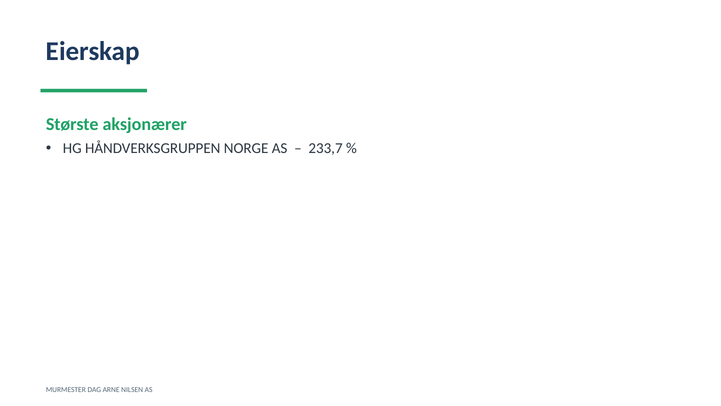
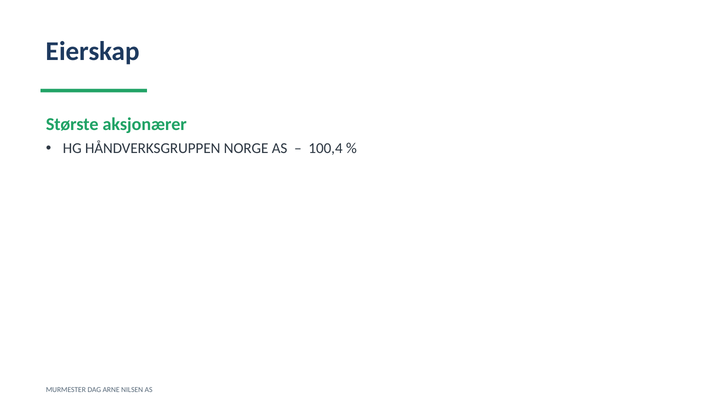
233,7: 233,7 -> 100,4
